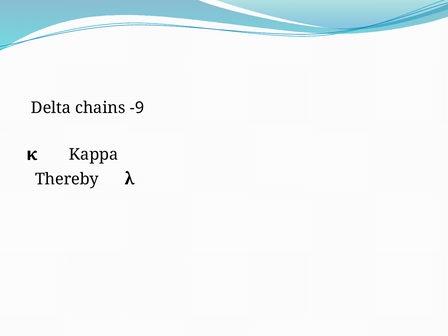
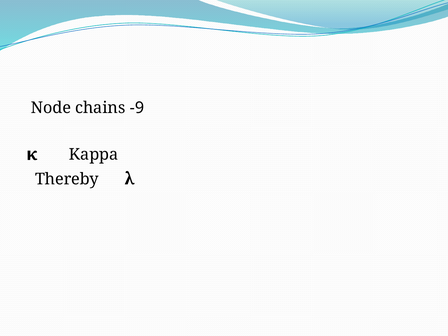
Delta: Delta -> Node
